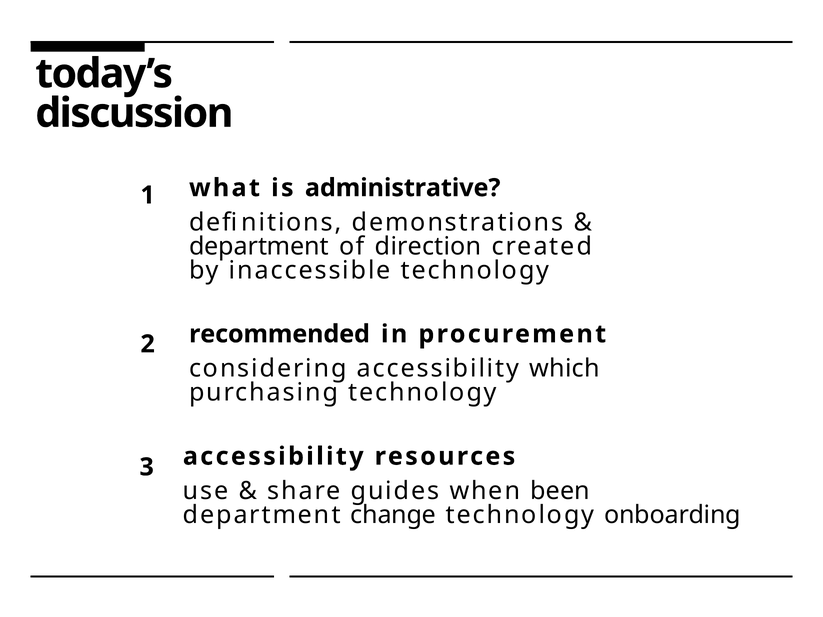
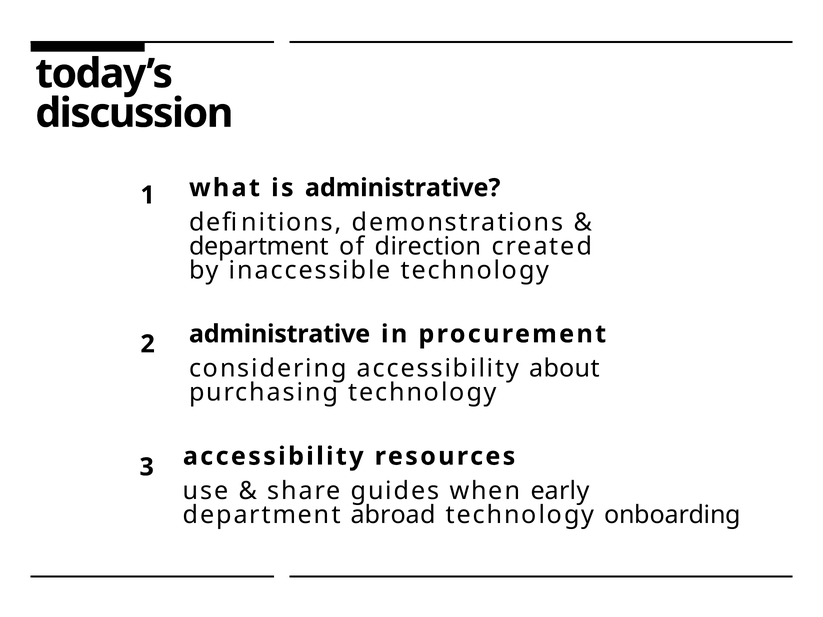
2 recommended: recommended -> administrative
which: which -> about
been: been -> early
change: change -> abroad
